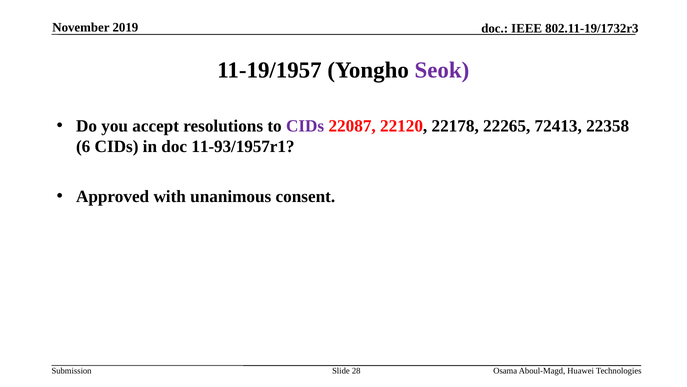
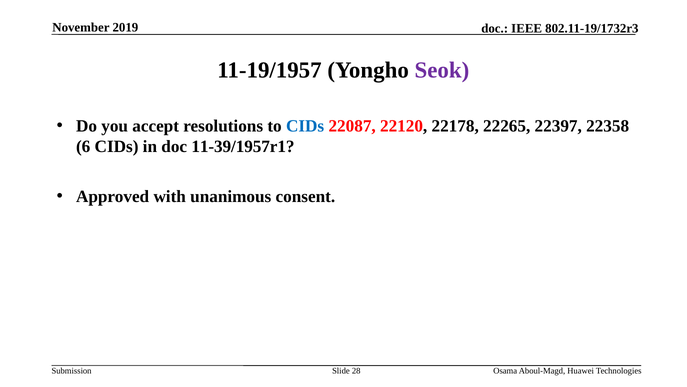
CIDs at (305, 126) colour: purple -> blue
72413: 72413 -> 22397
11-93/1957r1: 11-93/1957r1 -> 11-39/1957r1
